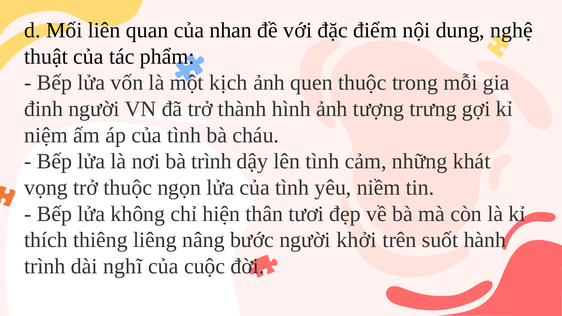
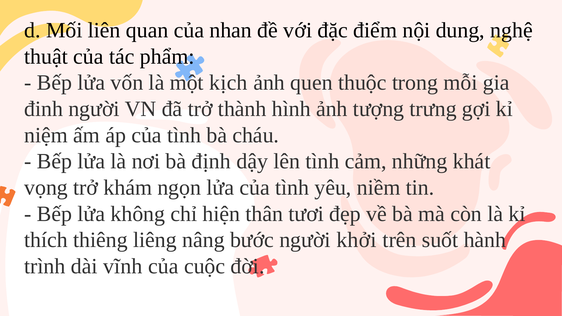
bà trình: trình -> định
trở thuộc: thuộc -> khám
nghĩ: nghĩ -> vĩnh
